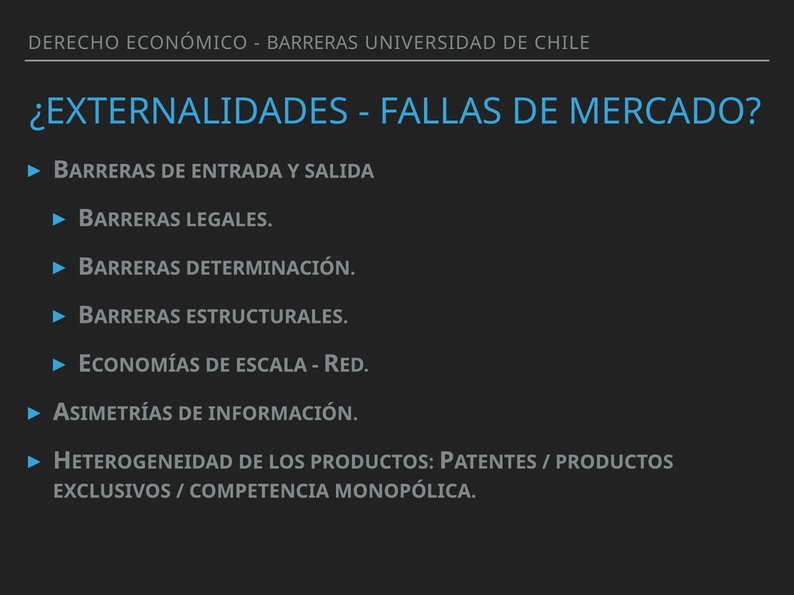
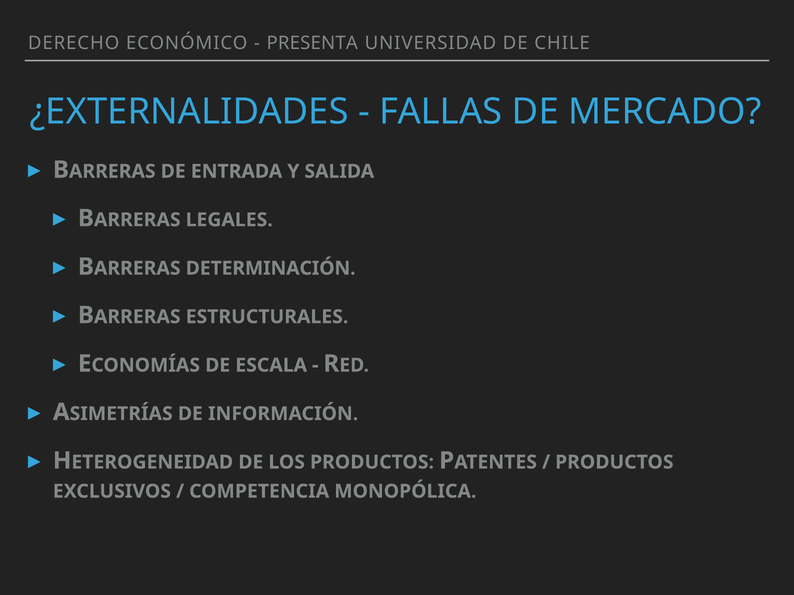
BARRERAS: BARRERAS -> PRESENTA
